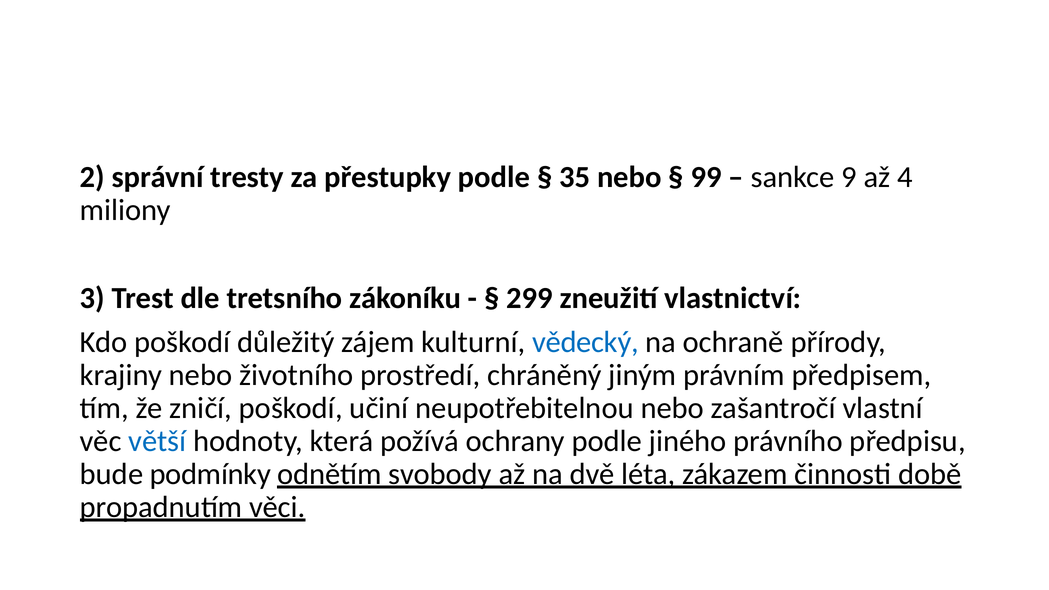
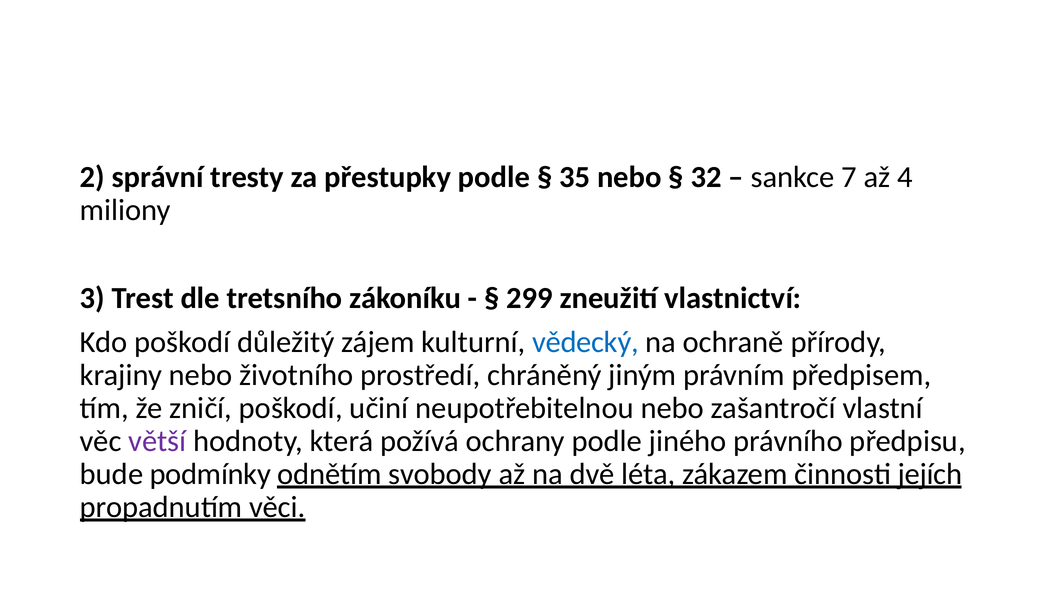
99: 99 -> 32
9: 9 -> 7
větší colour: blue -> purple
době: době -> jejích
